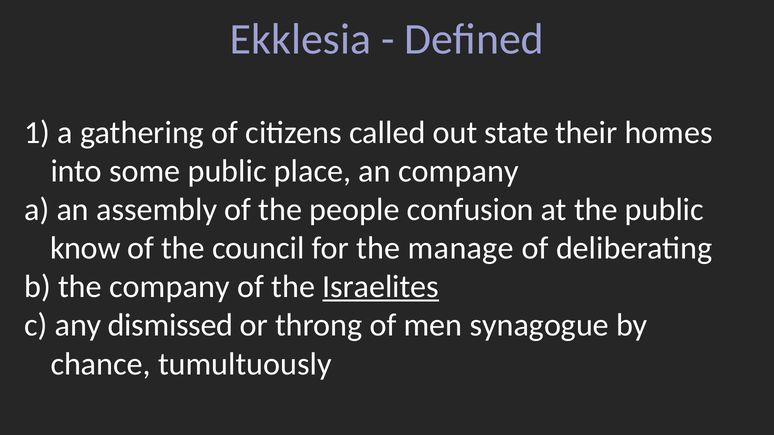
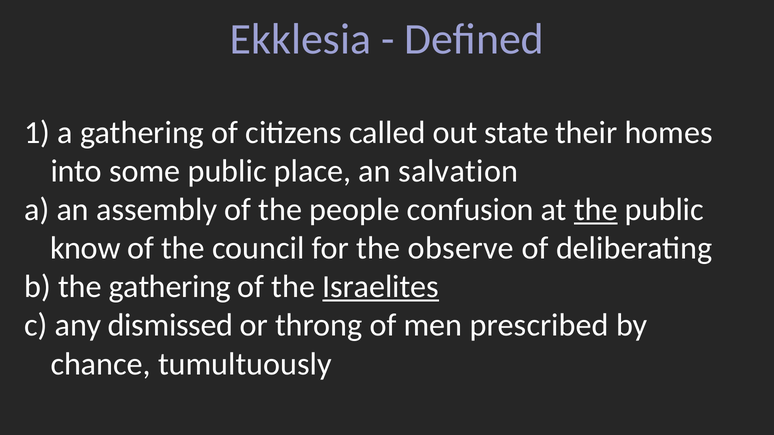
an company: company -> salvation
the at (596, 210) underline: none -> present
manage: manage -> observe
the company: company -> gathering
synagogue: synagogue -> prescribed
